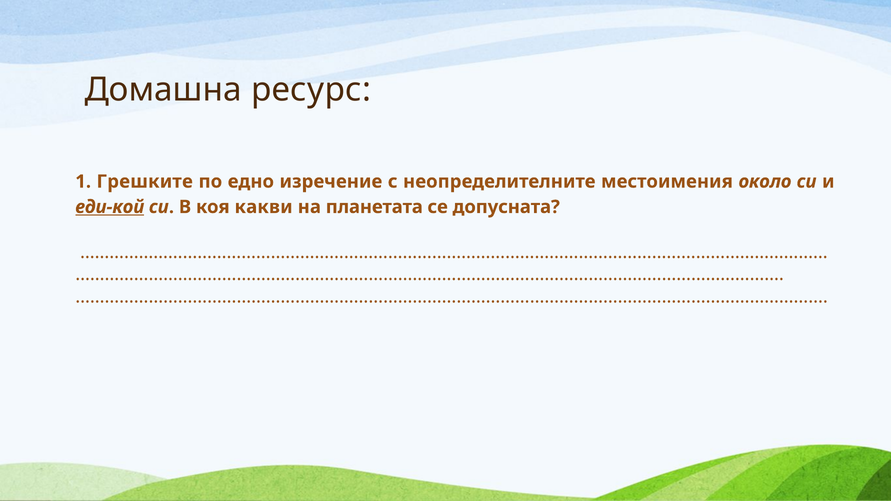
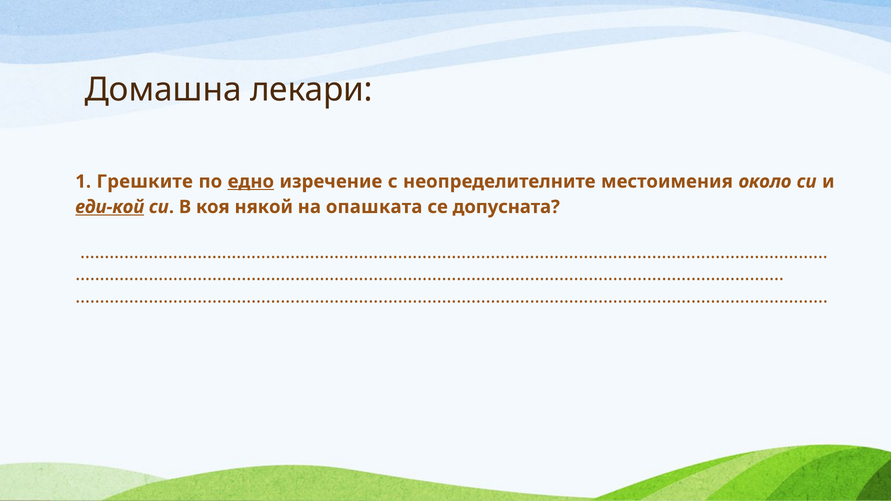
ресурс: ресурс -> лекари
едно underline: none -> present
какви: какви -> някой
планетата: планетата -> опашката
